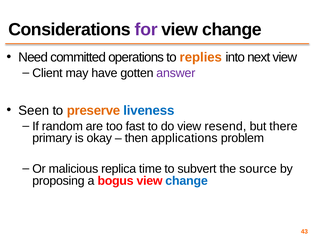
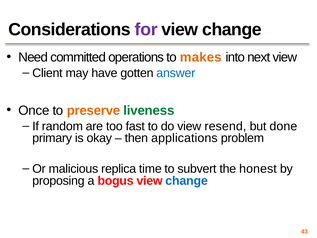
replies: replies -> makes
answer colour: purple -> blue
Seen: Seen -> Once
liveness colour: blue -> green
there: there -> done
source: source -> honest
